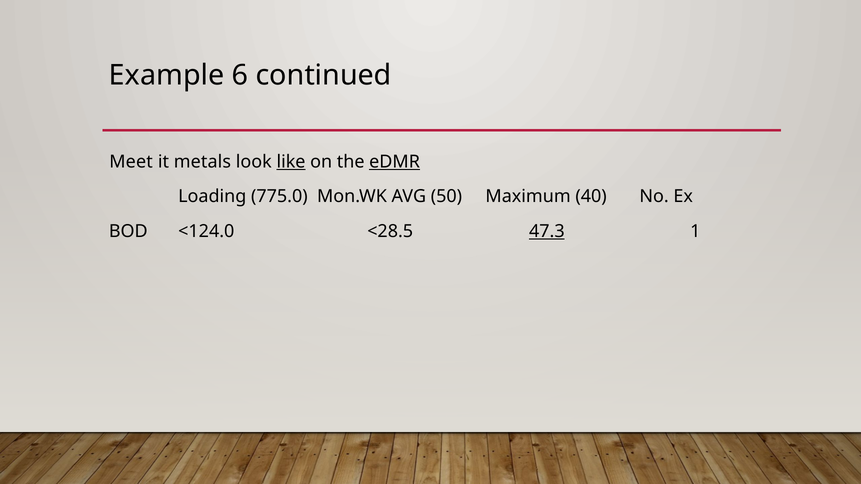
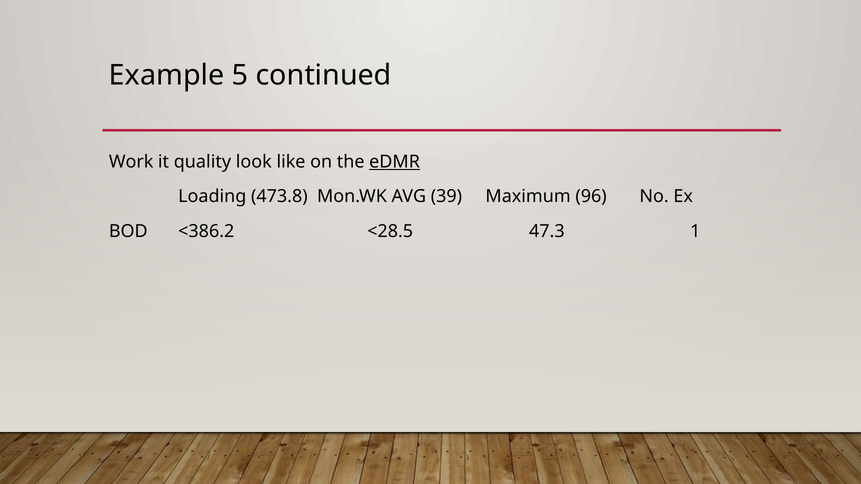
6: 6 -> 5
Meet: Meet -> Work
metals: metals -> quality
like underline: present -> none
775.0: 775.0 -> 473.8
50: 50 -> 39
40: 40 -> 96
<124.0: <124.0 -> <386.2
47.3 underline: present -> none
